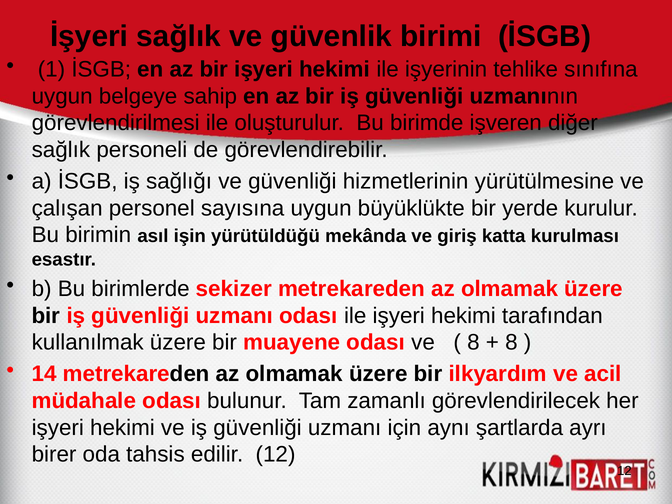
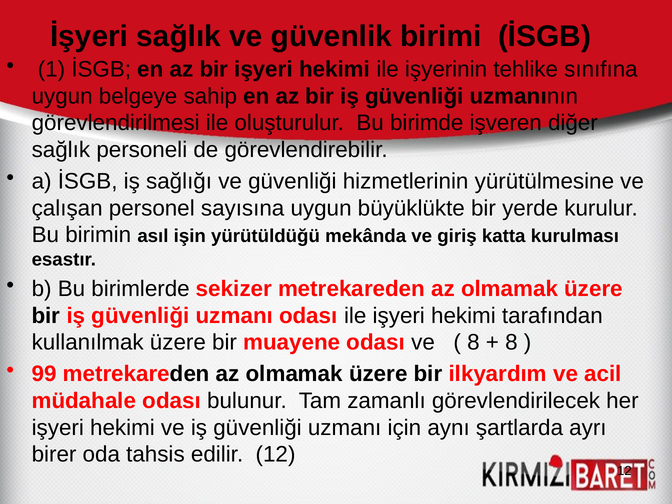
14: 14 -> 99
